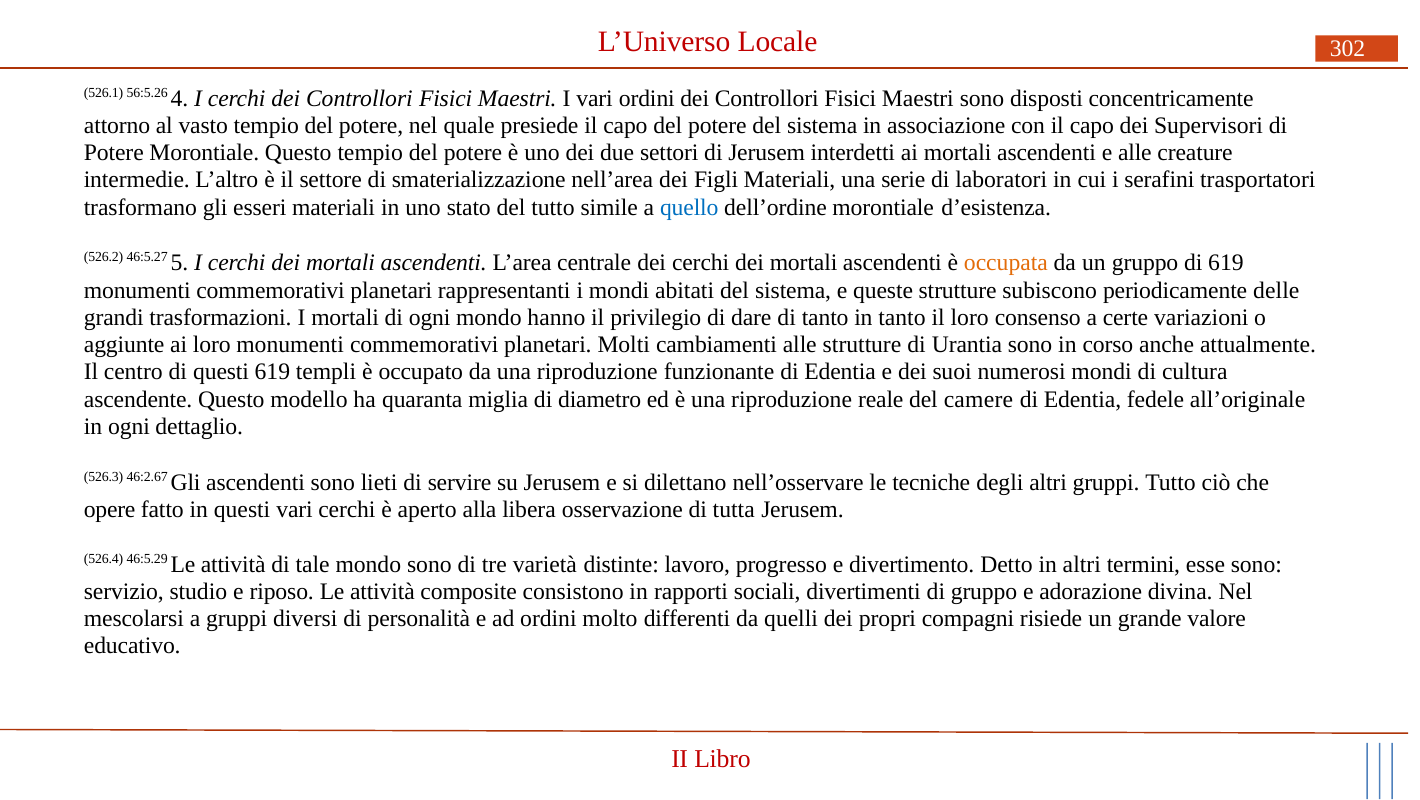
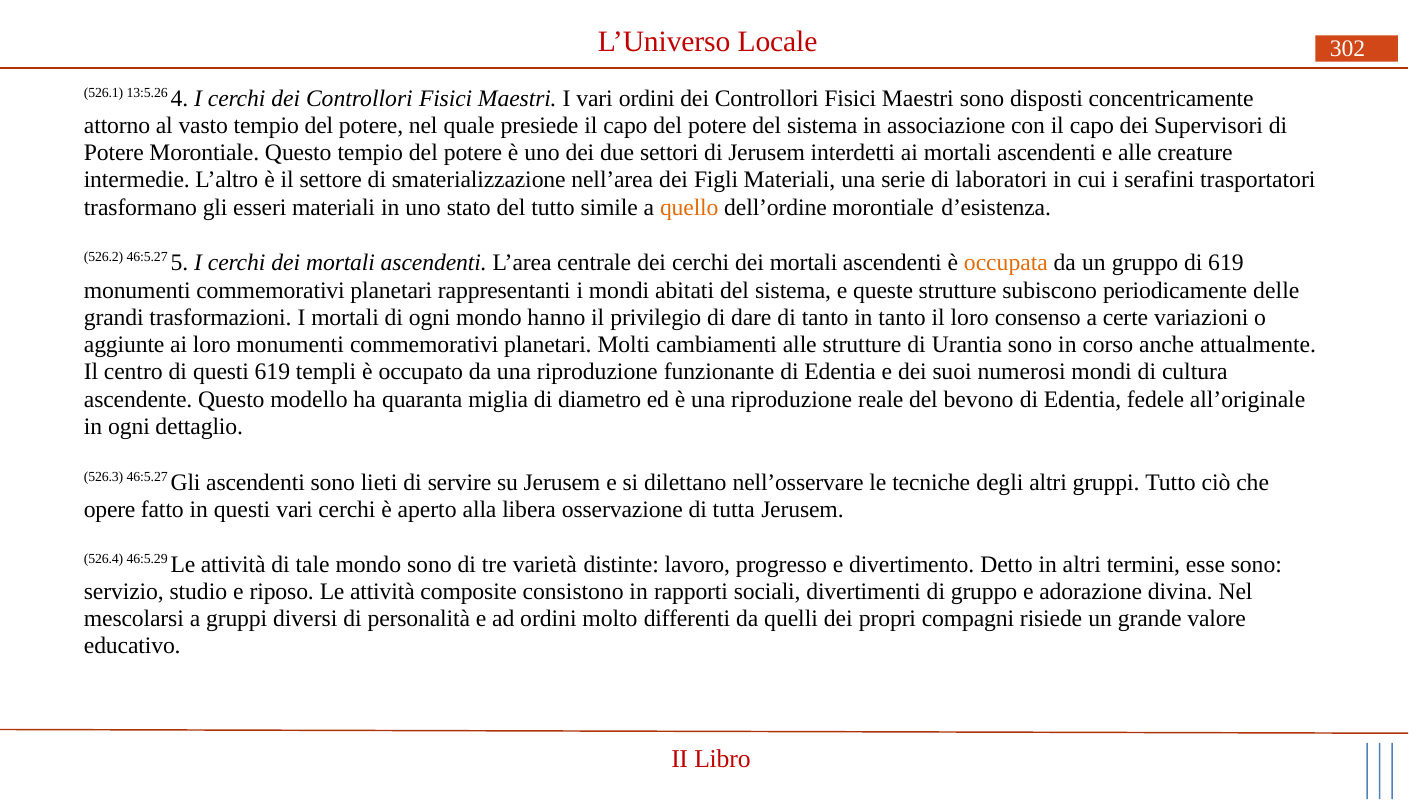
56:5.26: 56:5.26 -> 13:5.26
quello colour: blue -> orange
camere: camere -> bevono
526.3 46:2.67: 46:2.67 -> 46:5.27
